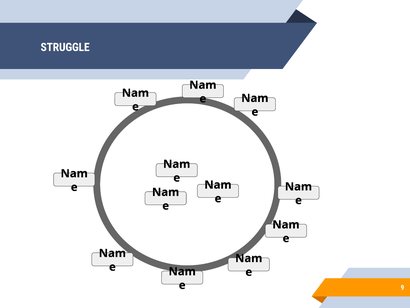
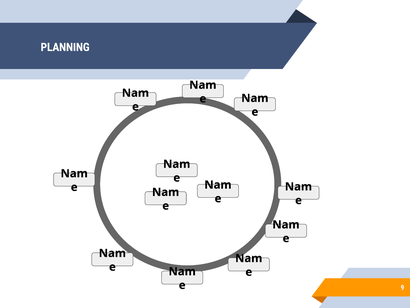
STRUGGLE: STRUGGLE -> PLANNING
